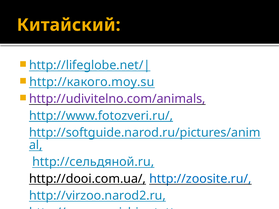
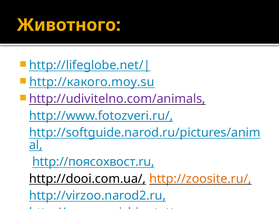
Китайский: Китайский -> Животного
http://сельдяной.ru: http://сельдяной.ru -> http://поясохвост.ru
http://zoosite.ru/ colour: blue -> orange
